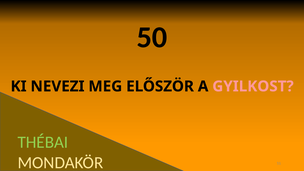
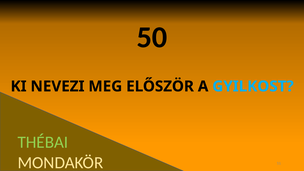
GYILKOST colour: pink -> light blue
